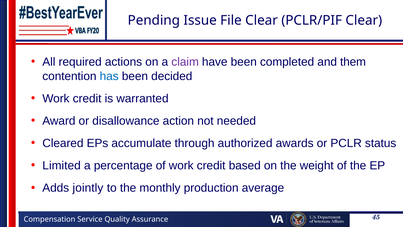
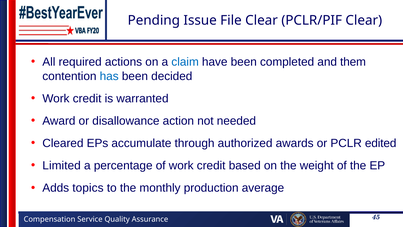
claim colour: purple -> blue
status: status -> edited
jointly: jointly -> topics
